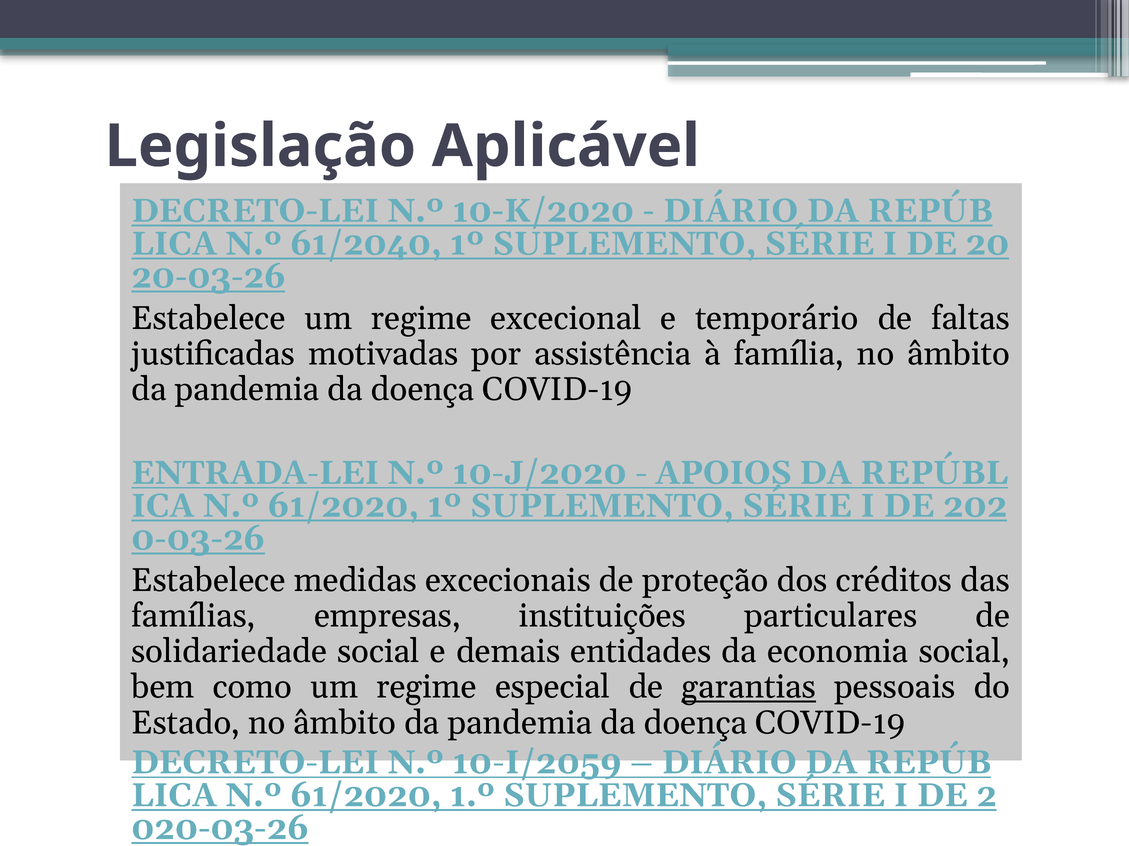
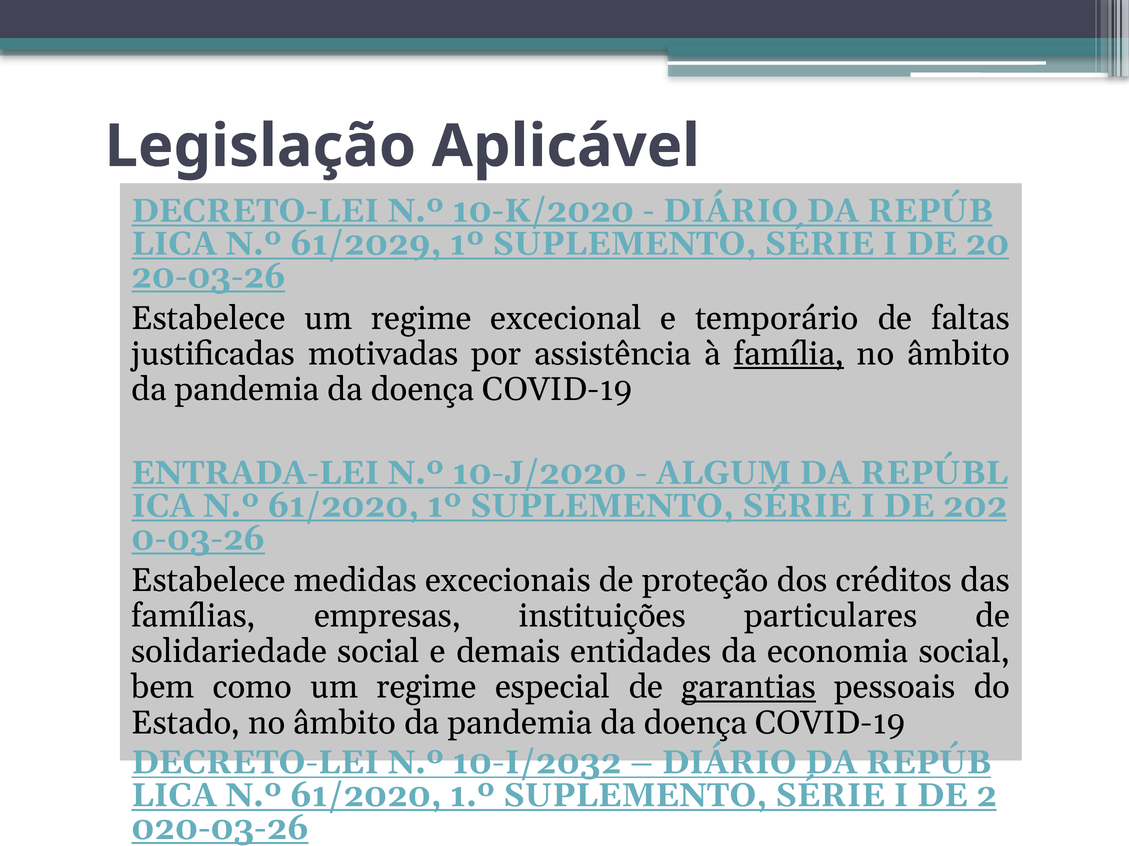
61/2040: 61/2040 -> 61/2029
família underline: none -> present
APOIOS: APOIOS -> ALGUM
10-I/2059: 10-I/2059 -> 10-I/2032
